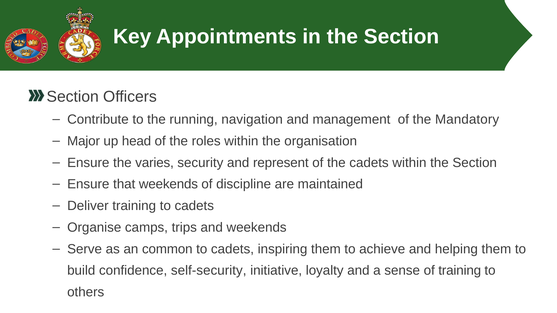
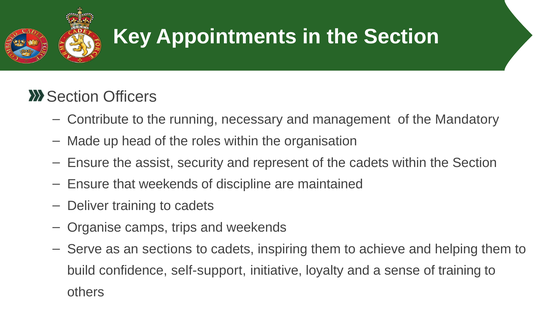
navigation: navigation -> necessary
Major: Major -> Made
varies: varies -> assist
common: common -> sections
self-security: self-security -> self-support
